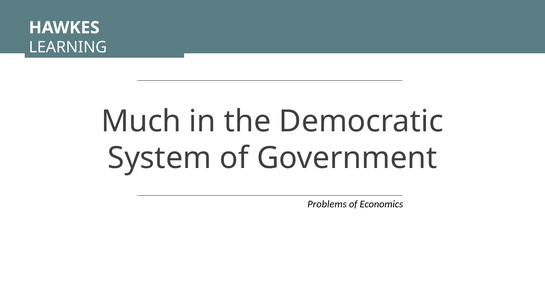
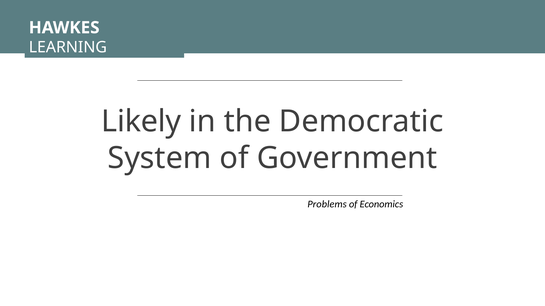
Much: Much -> Likely
